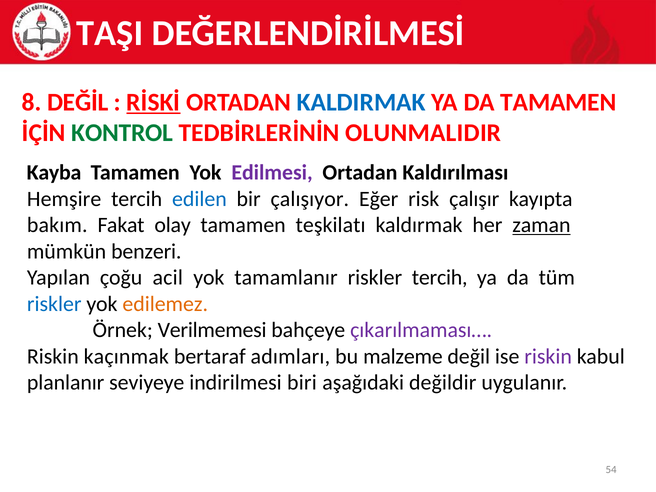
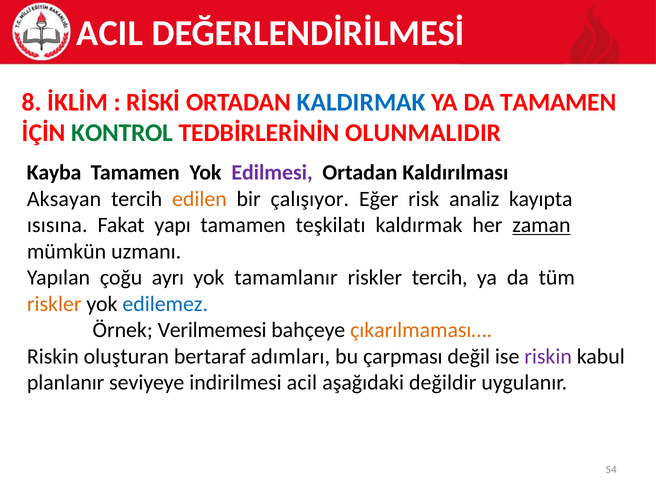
TAŞI at (110, 33): TAŞI -> ACIL
DEĞİL: DEĞİL -> İKLİM
RİSKİ underline: present -> none
Hemşire: Hemşire -> Aksayan
edilen colour: blue -> orange
çalışır: çalışır -> analiz
bakım: bakım -> ısısına
olay: olay -> yapı
benzeri: benzeri -> uzmanı
acil: acil -> ayrı
riskler at (54, 304) colour: blue -> orange
edilemez colour: orange -> blue
çıkarılmaması… colour: purple -> orange
kaçınmak: kaçınmak -> oluşturan
malzeme: malzeme -> çarpması
indirilmesi biri: biri -> acil
